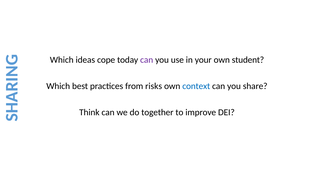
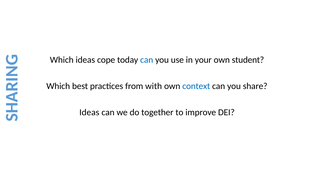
can at (147, 60) colour: purple -> blue
risks: risks -> with
Think at (89, 113): Think -> Ideas
